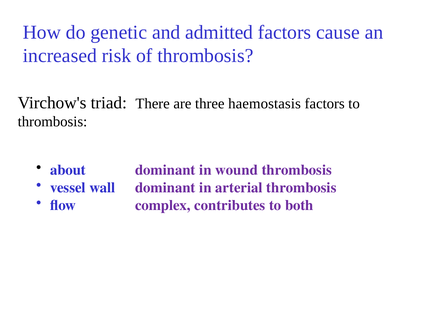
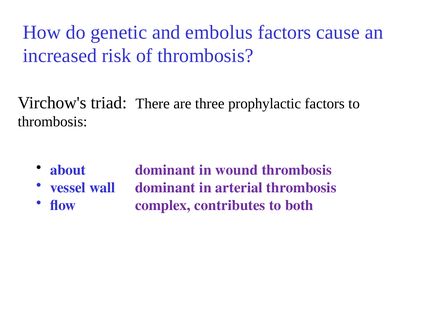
admitted: admitted -> embolus
haemostasis: haemostasis -> prophylactic
